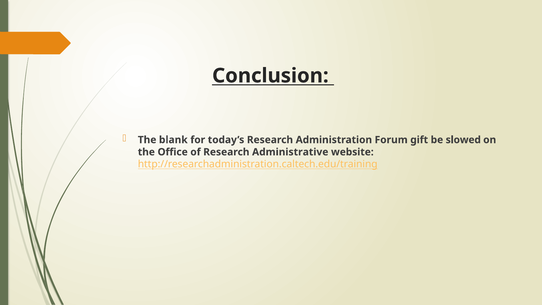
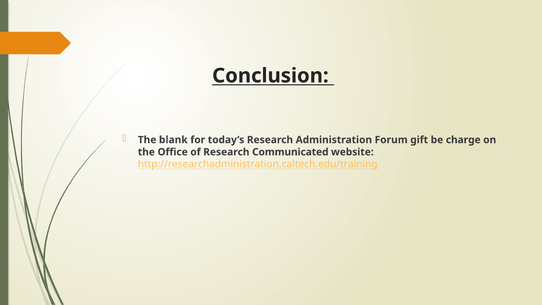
slowed: slowed -> charge
Administrative: Administrative -> Communicated
